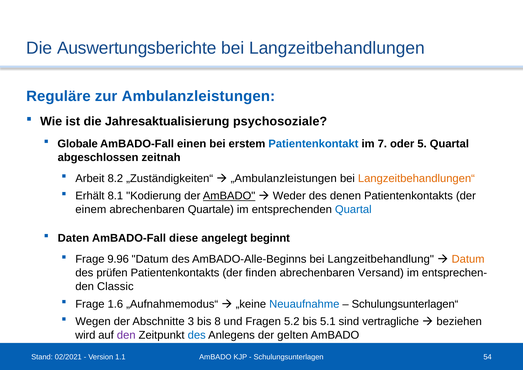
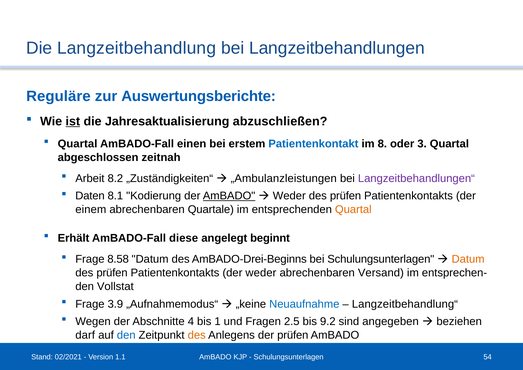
Auswertungsberichte: Auswertungsberichte -> Langzeitbehandlung
Ambulanzleistungen: Ambulanzleistungen -> Auswertungsberichte
ist underline: none -> present
psychosoziale: psychosoziale -> abzuschließen
Globale at (78, 144): Globale -> Quartal
7: 7 -> 8
5: 5 -> 3
Langzeitbehandlungen“ colour: orange -> purple
Erhält: Erhält -> Daten
denen at (345, 196): denen -> prüfen
Quartal at (353, 210) colour: blue -> orange
Daten: Daten -> Erhält
9.96: 9.96 -> 8.58
AmBADO-Alle-Beginns: AmBADO-Alle-Beginns -> AmBADO-Drei-Beginns
bei Langzeitbehandlung: Langzeitbehandlung -> Schulungsunterlagen
der finden: finden -> weder
Classic: Classic -> Vollstat
1.6: 1.6 -> 3.9
Schulungsunterlagen“: Schulungsunterlagen“ -> Langzeitbehandlung“
3: 3 -> 4
8: 8 -> 1
5.2: 5.2 -> 2.5
5.1: 5.1 -> 9.2
vertragliche: vertragliche -> angegeben
wird: wird -> darf
den at (126, 335) colour: purple -> blue
des at (197, 335) colour: blue -> orange
der gelten: gelten -> prüfen
